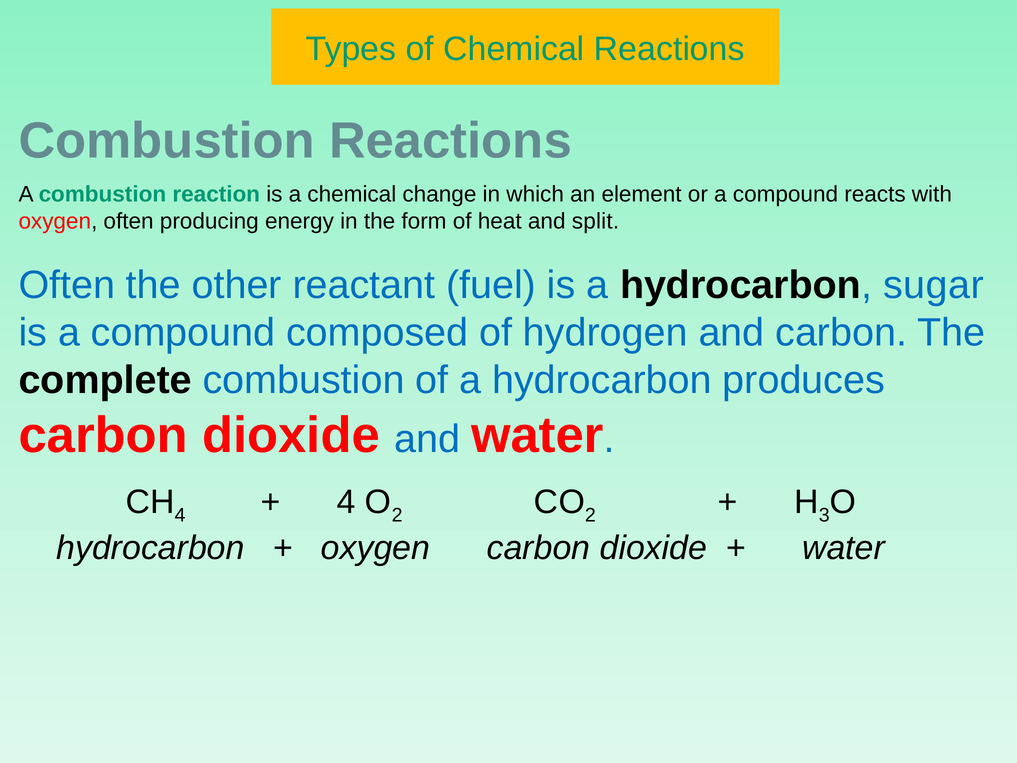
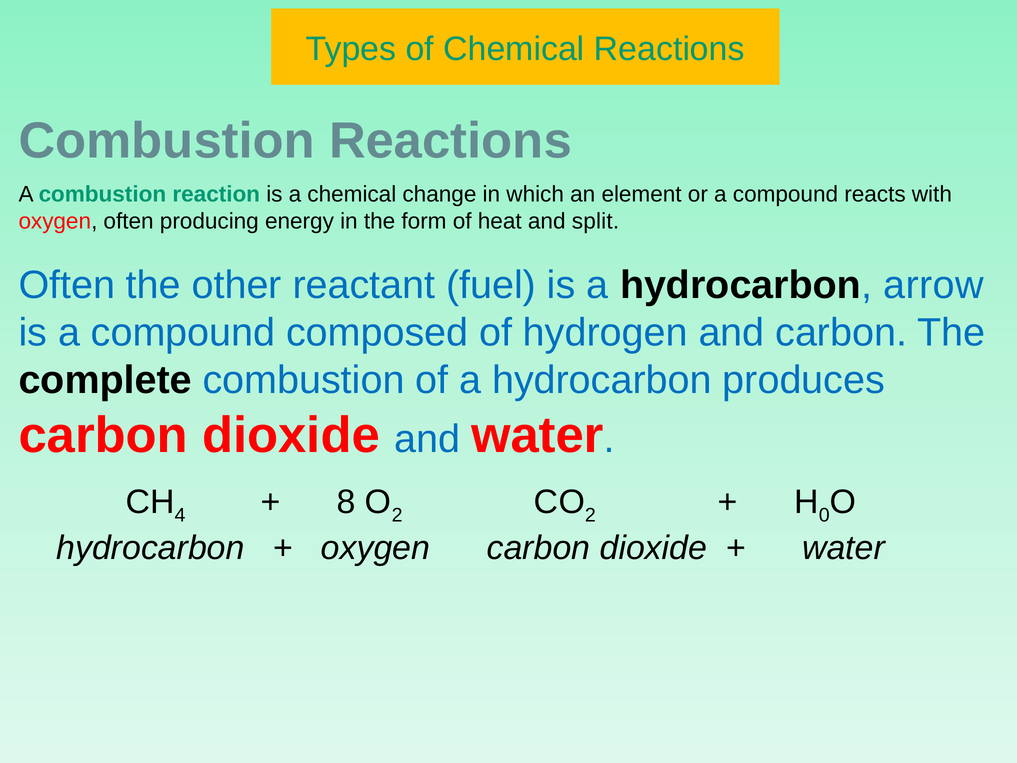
sugar: sugar -> arrow
4 at (346, 502): 4 -> 8
3: 3 -> 0
